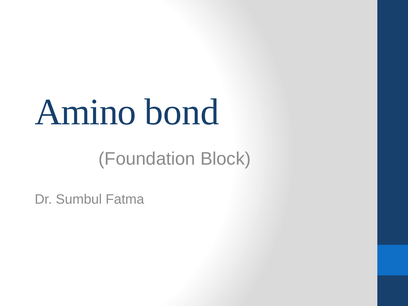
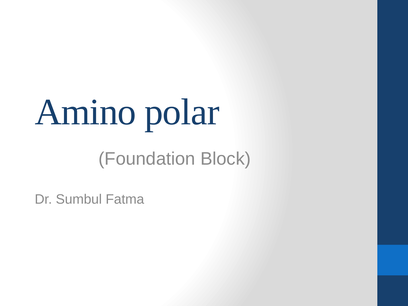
bond: bond -> polar
